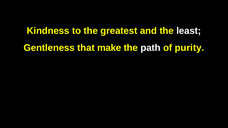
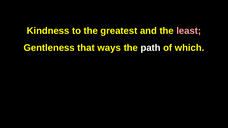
least colour: white -> pink
make: make -> ways
purity: purity -> which
